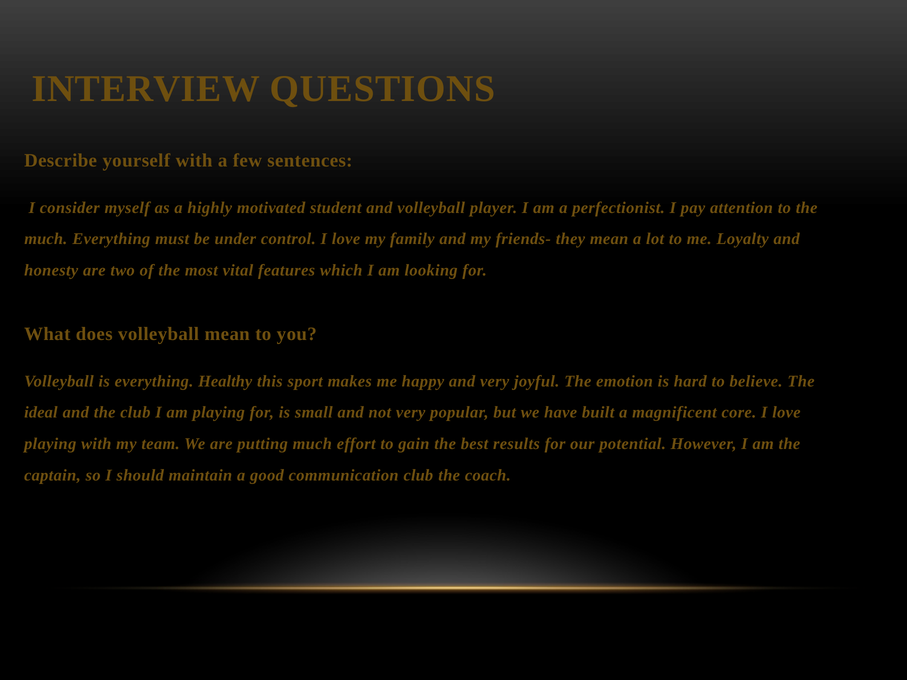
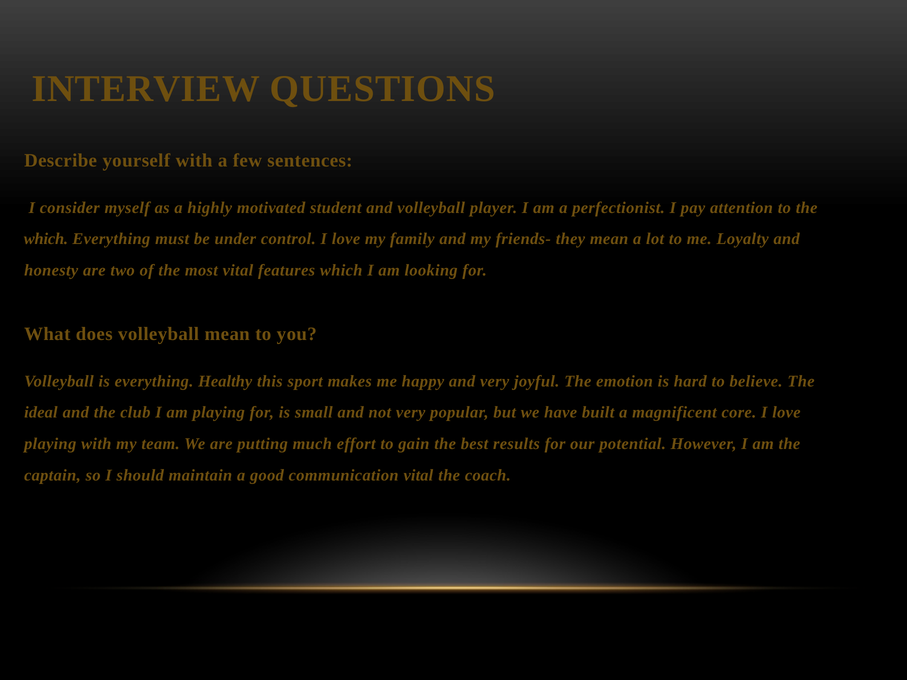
much at (46, 239): much -> which
communication club: club -> vital
